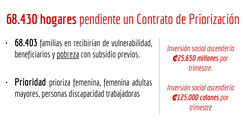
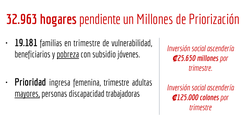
68.430: 68.430 -> 32.963
un Contrato: Contrato -> Millones
68.403: 68.403 -> 19.181
en recibirían: recibirían -> trimestre
previos: previos -> jóvenes
prioriza: prioriza -> ingresa
femenina femenina: femenina -> trimestre
mayores underline: none -> present
